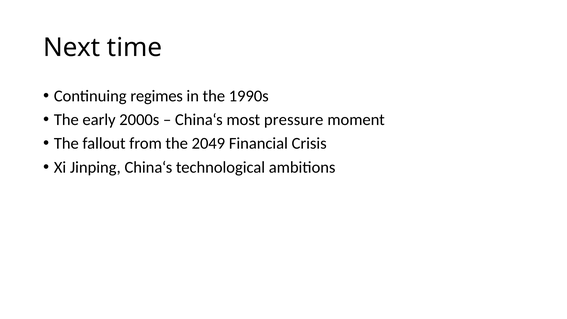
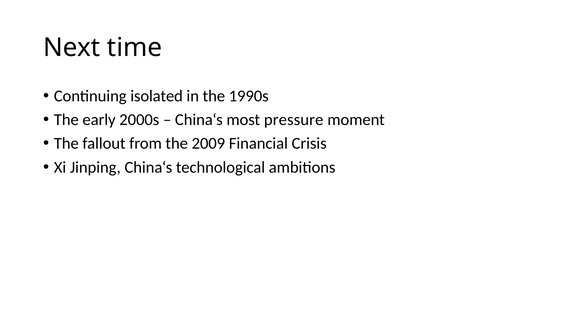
regimes: regimes -> isolated
2049: 2049 -> 2009
